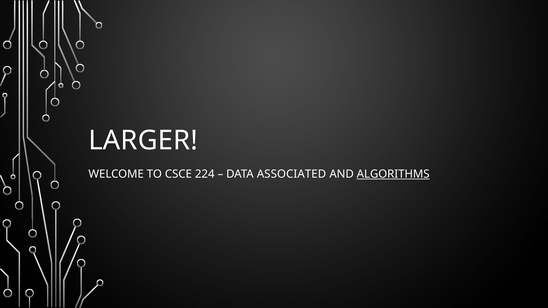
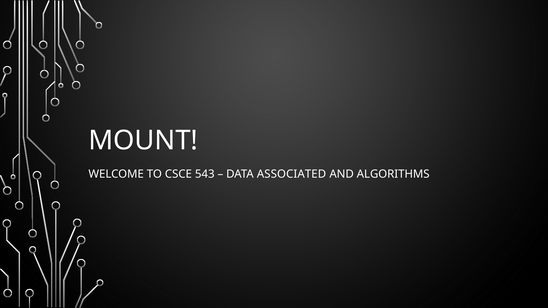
LARGER: LARGER -> MOUNT
224: 224 -> 543
ALGORITHMS underline: present -> none
